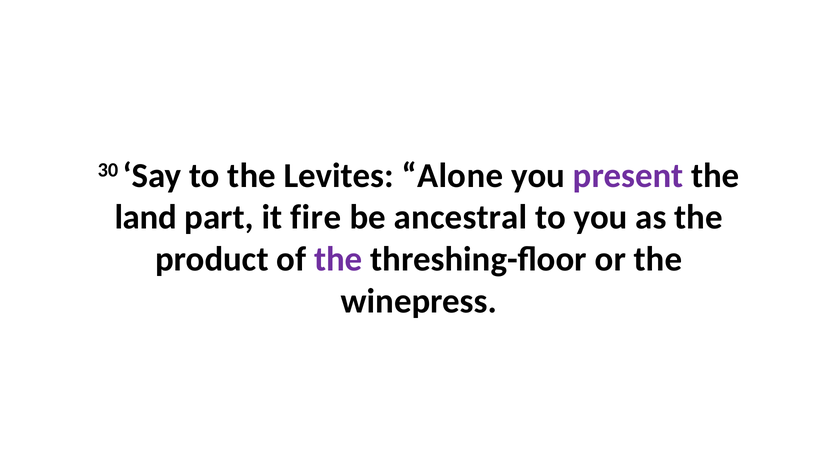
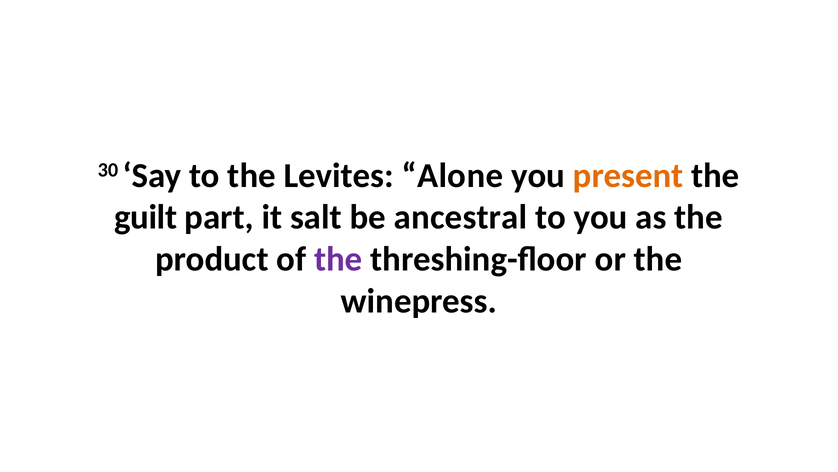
present colour: purple -> orange
land: land -> guilt
fire: fire -> salt
